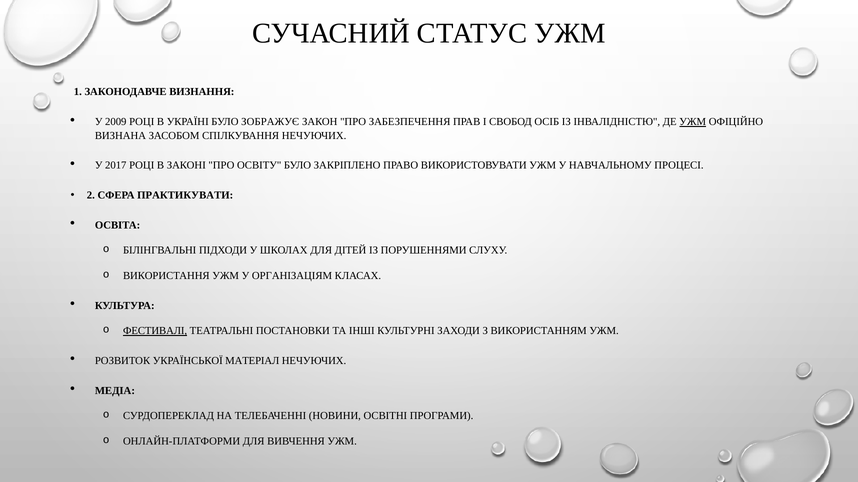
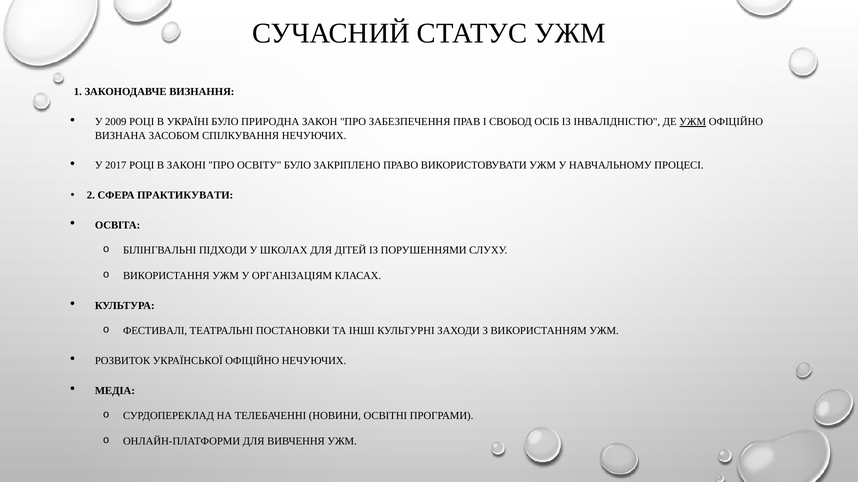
ЗОБРАЖУЄ: ЗОБРАЖУЄ -> ПРИРОДНА
ФЕСТИВАЛІ underline: present -> none
УКРАЇНСЬКОЇ МАТЕРІАЛ: МАТЕРІАЛ -> ОФІЦІЙНО
